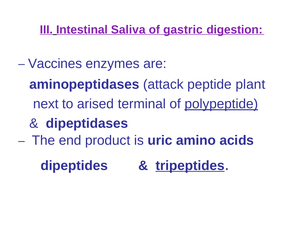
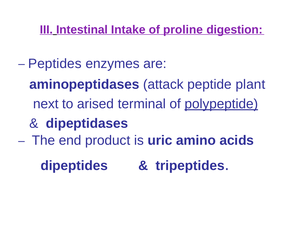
Saliva: Saliva -> Intake
gastric: gastric -> proline
Vaccines: Vaccines -> Peptides
tripeptides underline: present -> none
